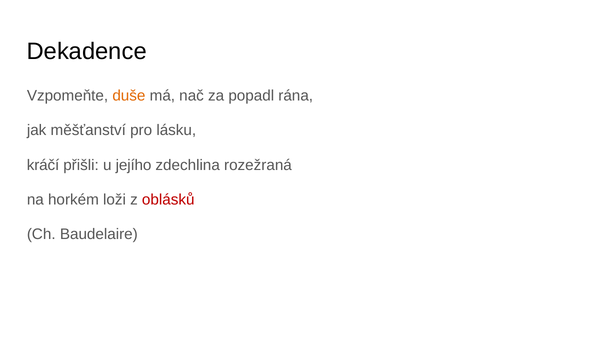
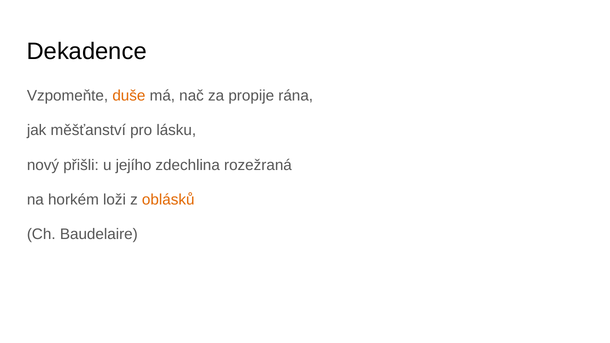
popadl: popadl -> propije
kráčí: kráčí -> nový
oblásků colour: red -> orange
